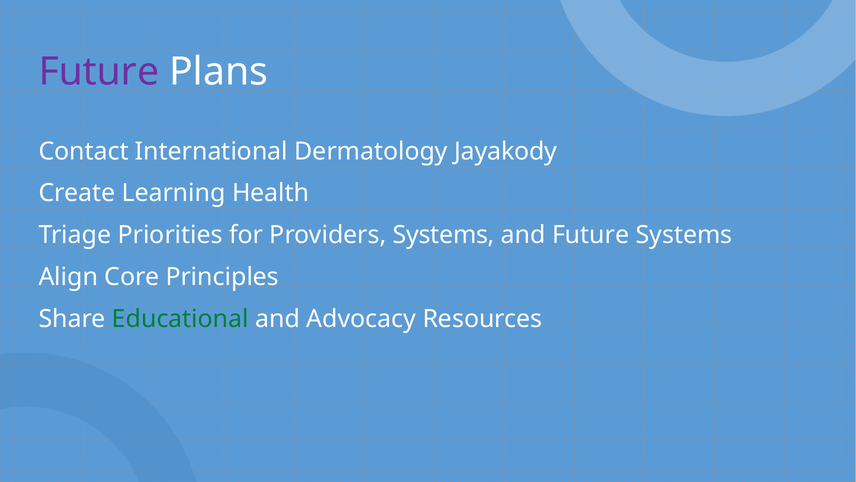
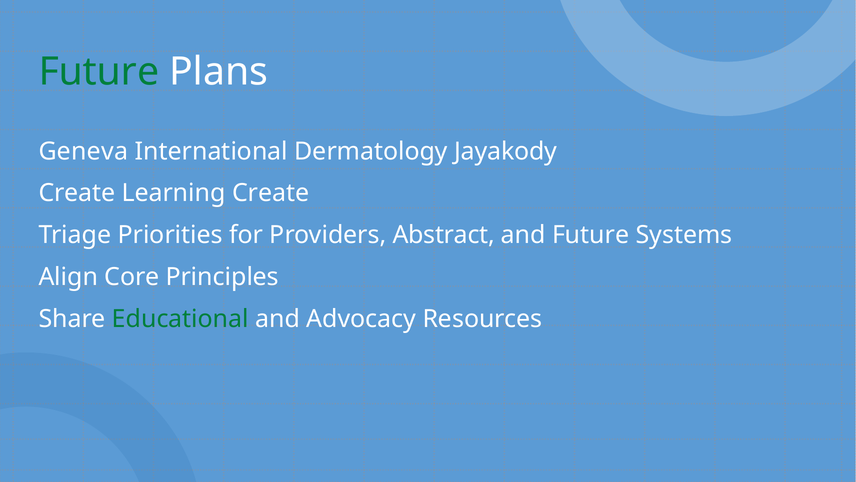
Future at (99, 72) colour: purple -> green
Contact: Contact -> Geneva
Learning Health: Health -> Create
Providers Systems: Systems -> Abstract
